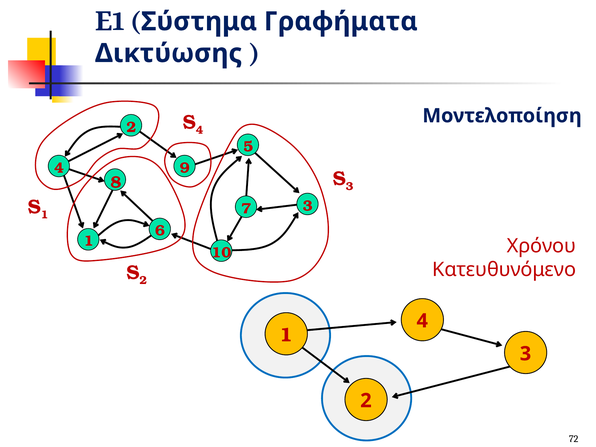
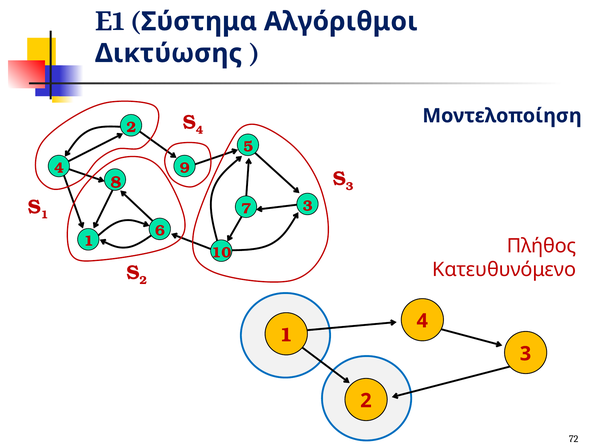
Γραφήματα: Γραφήματα -> Αλγόριθμοι
Χρόνου: Χρόνου -> Πλήθος
